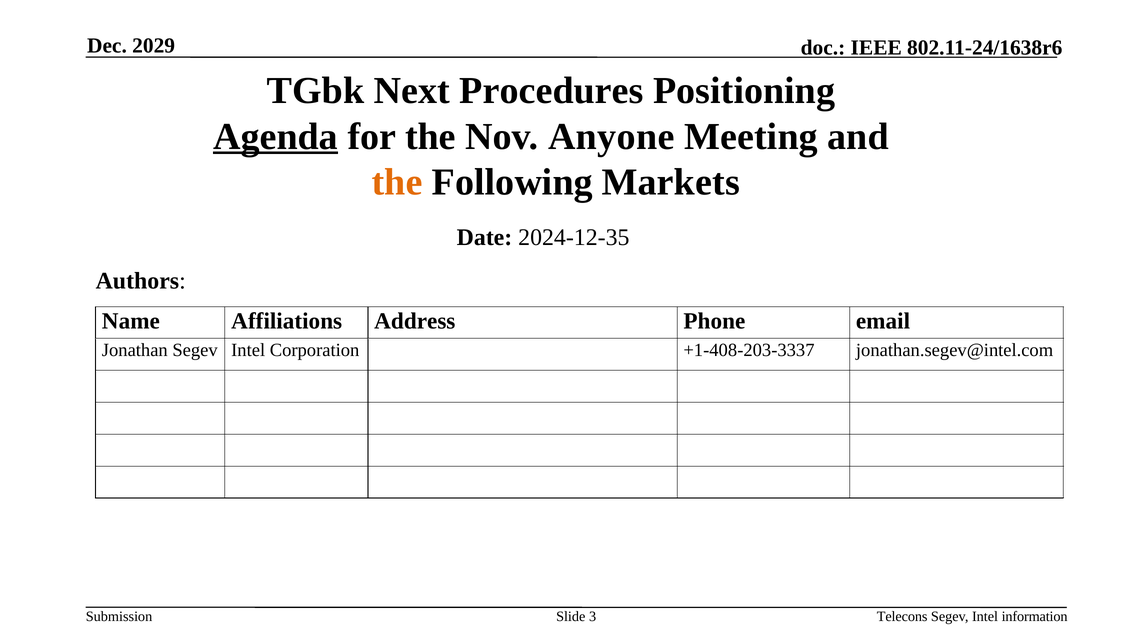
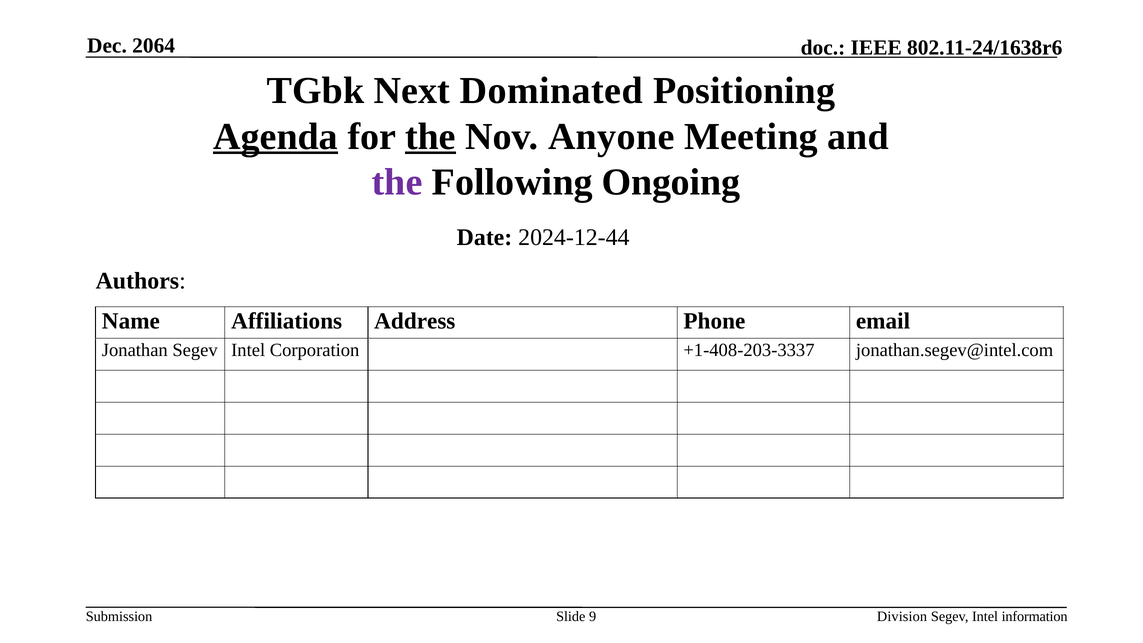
2029: 2029 -> 2064
Procedures: Procedures -> Dominated
the at (430, 136) underline: none -> present
the at (397, 182) colour: orange -> purple
Markets: Markets -> Ongoing
2024-12-35: 2024-12-35 -> 2024-12-44
3: 3 -> 9
Telecons: Telecons -> Division
